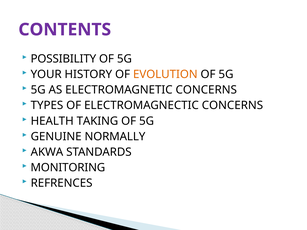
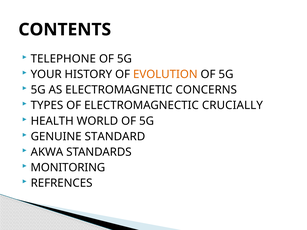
CONTENTS colour: purple -> black
POSSIBILITY: POSSIBILITY -> TELEPHONE
ELECTROMAGNECTIC CONCERNS: CONCERNS -> CRUCIALLY
TAKING: TAKING -> WORLD
NORMALLY: NORMALLY -> STANDARD
